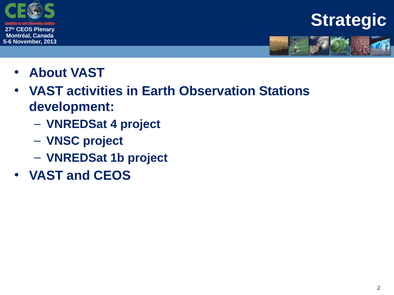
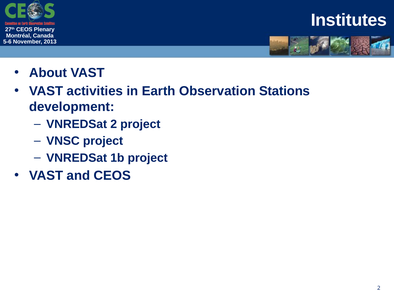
Strategic: Strategic -> Institutes
VNREDSat 4: 4 -> 2
